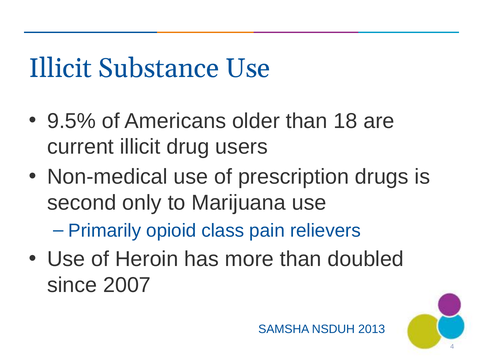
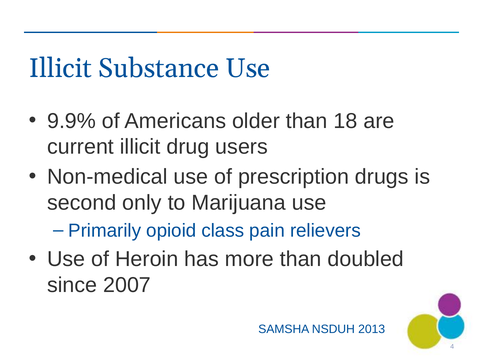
9.5%: 9.5% -> 9.9%
